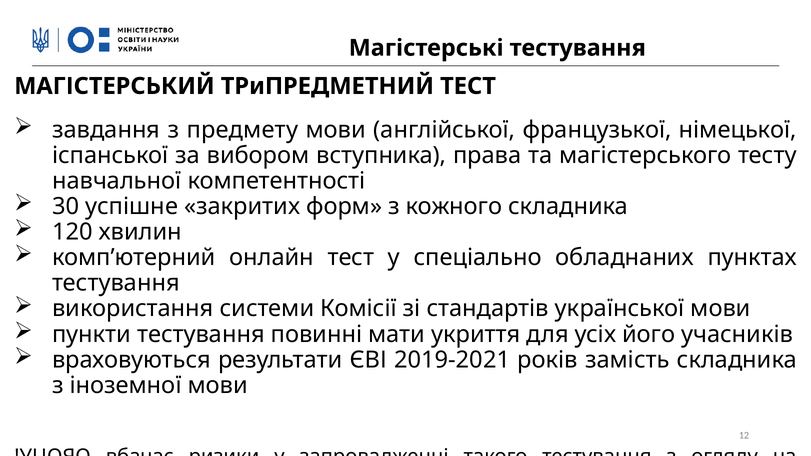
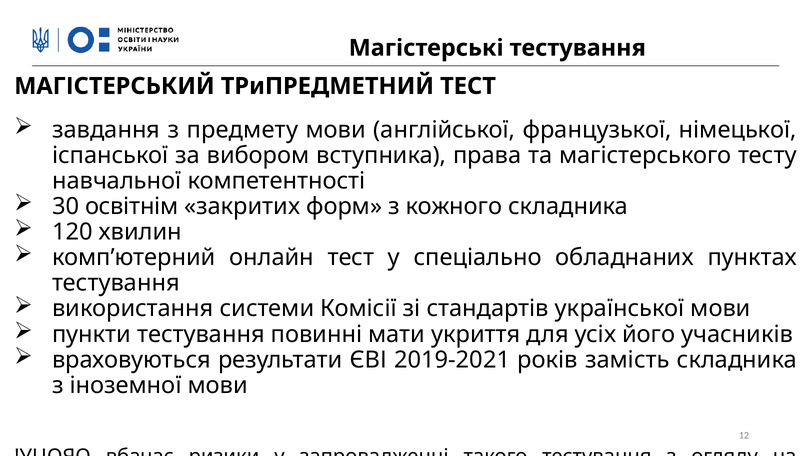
успішне: успішне -> освітнім
